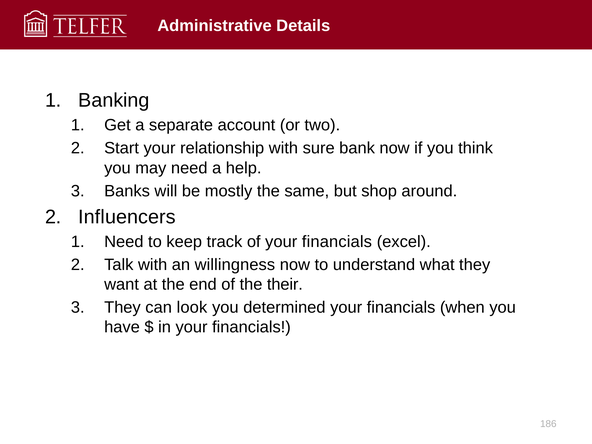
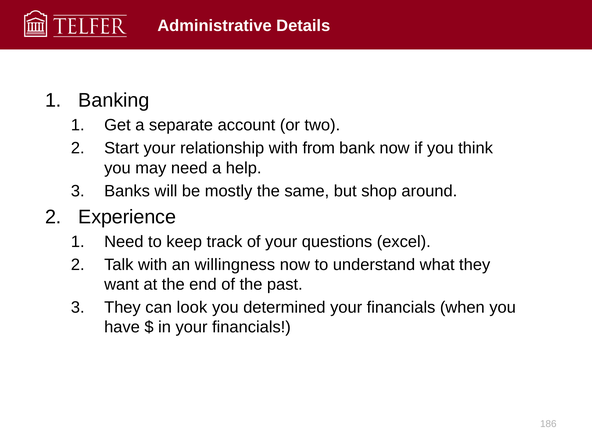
sure: sure -> from
Influencers: Influencers -> Experience
of your financials: financials -> questions
their: their -> past
